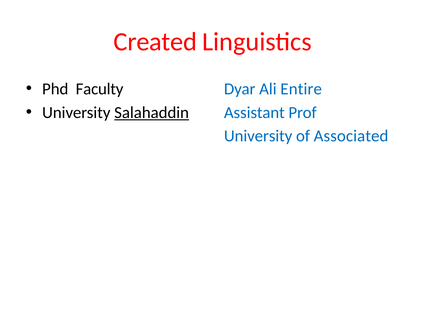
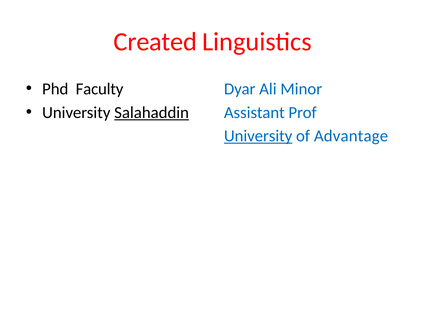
Entire: Entire -> Minor
University at (258, 136) underline: none -> present
Associated: Associated -> Advantage
